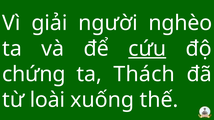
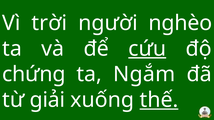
giải: giải -> trời
Thách: Thách -> Ngắm
loài: loài -> giải
thế underline: none -> present
